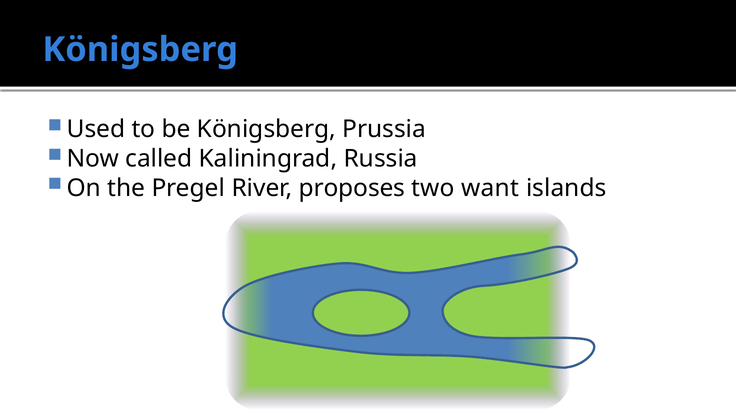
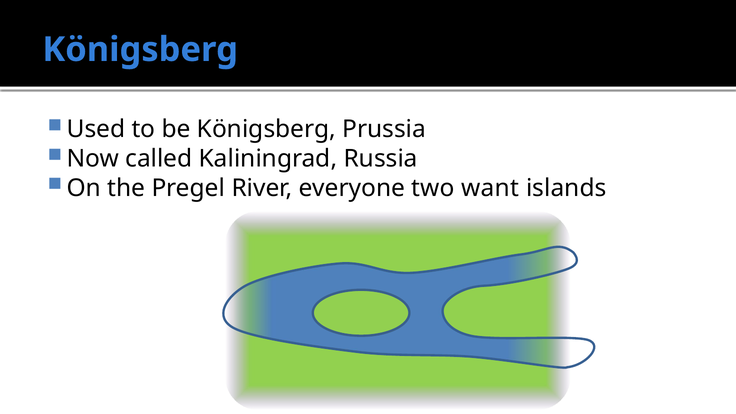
proposes: proposes -> everyone
